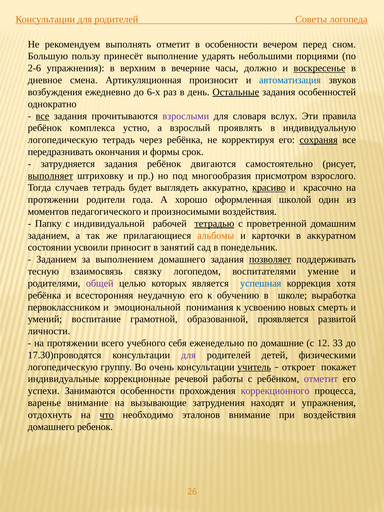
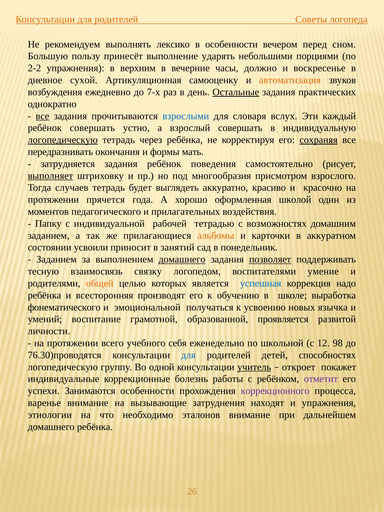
выполнять отметит: отметит -> лексико
2-6: 2-6 -> 2-2
воскресенье underline: present -> none
смена: смена -> сухой
произносит: произносит -> самооценку
автоматизация colour: blue -> orange
6-х: 6-х -> 7-х
особенностей: особенностей -> практических
взрослыми colour: purple -> blue
правила: правила -> каждый
ребёнок комплекса: комплекса -> совершать
взрослый проявлять: проявлять -> совершать
логопедическую at (63, 140) underline: none -> present
срок: срок -> мать
двигаются: двигаются -> поведения
красиво underline: present -> none
родители: родители -> прячется
произносимыми: произносимыми -> прилагательных
тетрадью underline: present -> none
проветренной: проветренной -> возможностях
домашнего at (182, 259) underline: none -> present
общей colour: purple -> orange
хотя: хотя -> надо
неудачную: неудачную -> производят
первоклассником: первоклассником -> фонематического
понимания: понимания -> получаться
смерть: смерть -> язычка
домашние: домашние -> школьной
33: 33 -> 98
17.30)проводятся: 17.30)проводятся -> 76.30)проводятся
для at (188, 355) colour: purple -> blue
физическими: физическими -> способностях
очень: очень -> одной
речевой: речевой -> болезнь
отдохнуть: отдохнуть -> этиологии
что underline: present -> none
при воздействия: воздействия -> дальнейшем
домашнего ребенок: ребенок -> ребёнка
